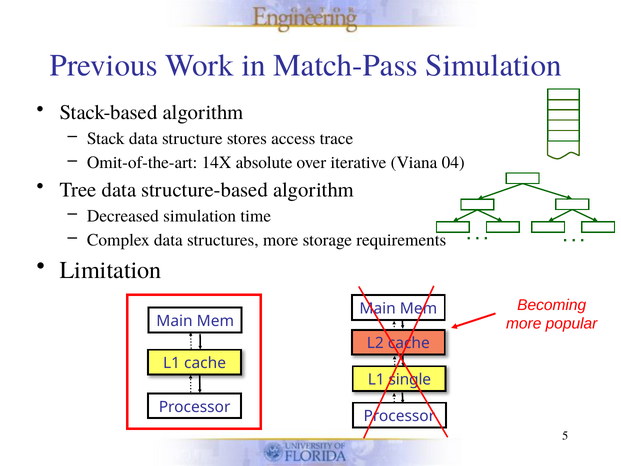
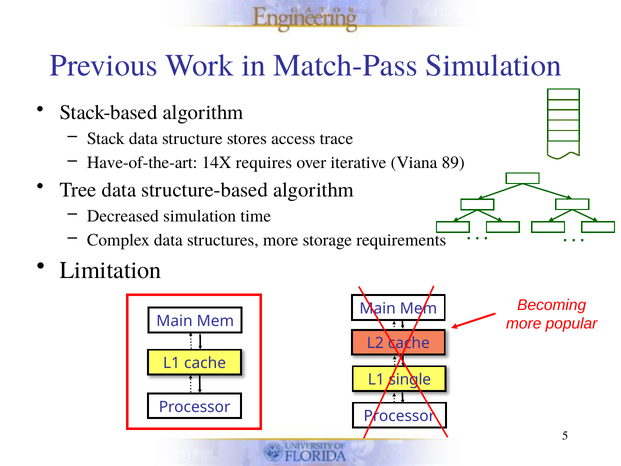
Omit-of-the-art: Omit-of-the-art -> Have-of-the-art
absolute: absolute -> requires
04: 04 -> 89
